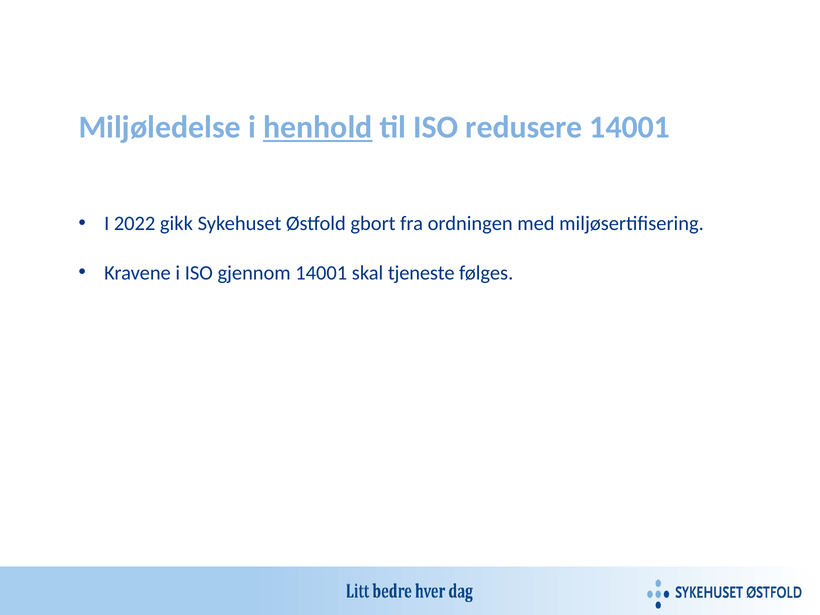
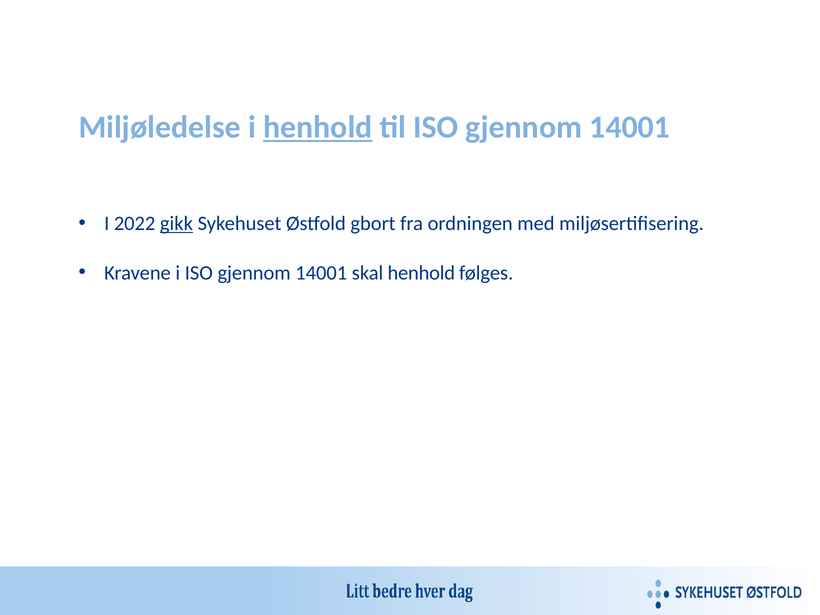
til ISO redusere: redusere -> gjennom
gikk underline: none -> present
skal tjeneste: tjeneste -> henhold
